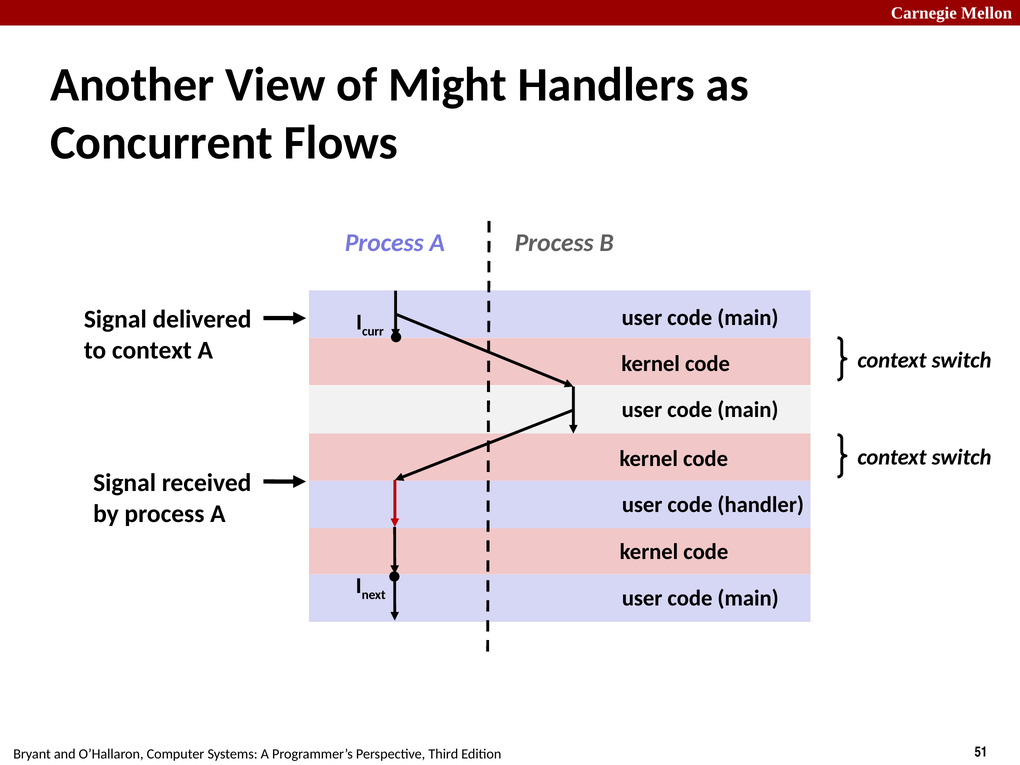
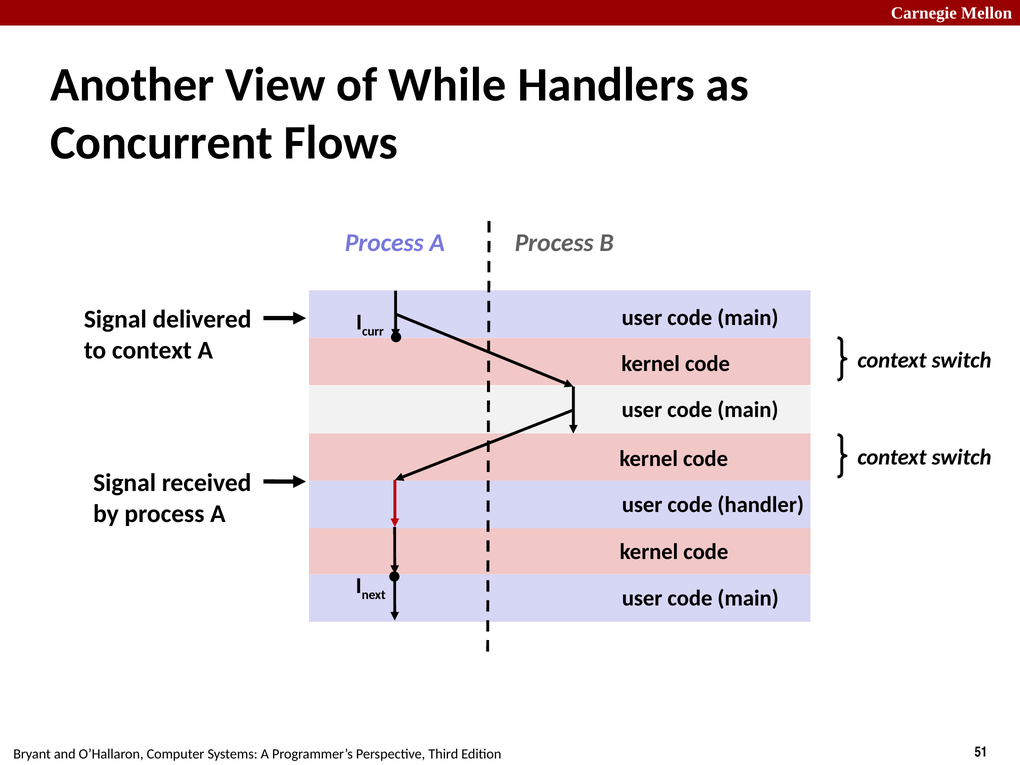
Might: Might -> While
